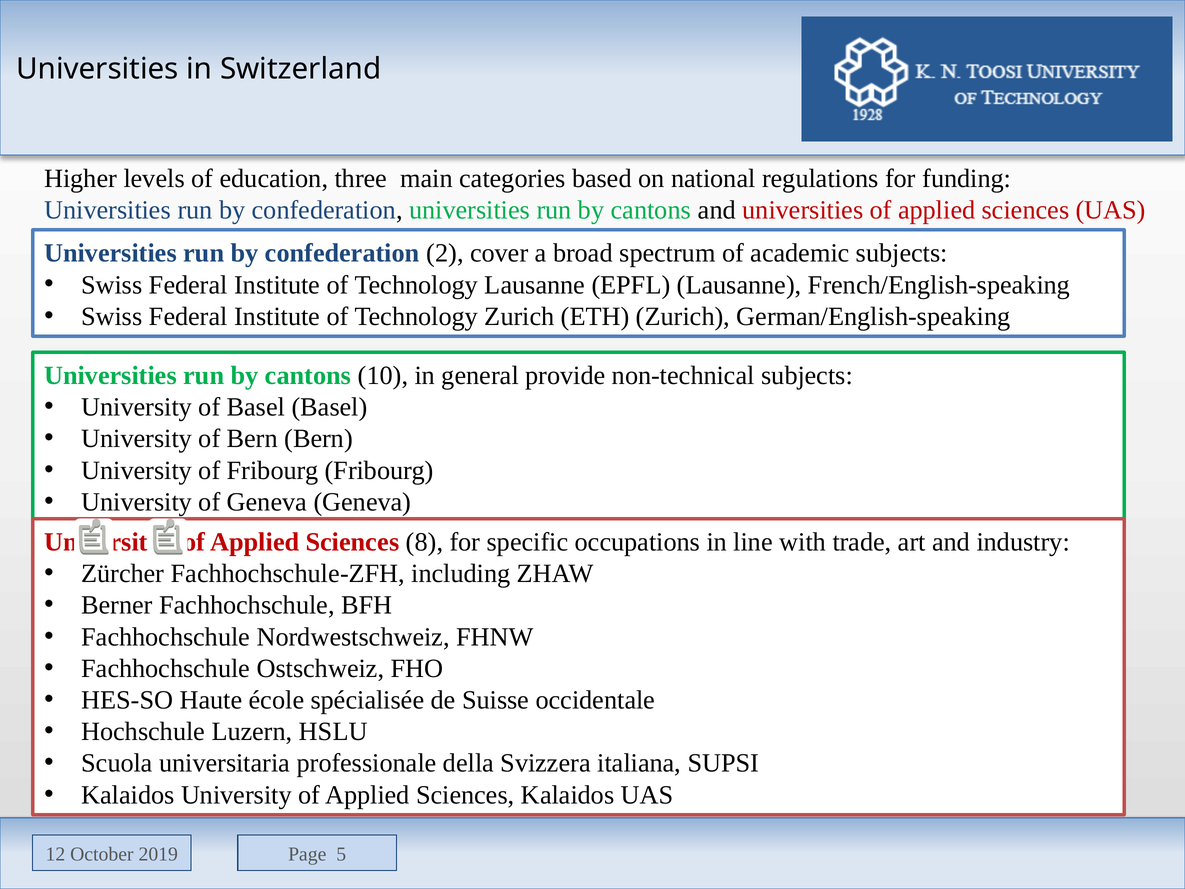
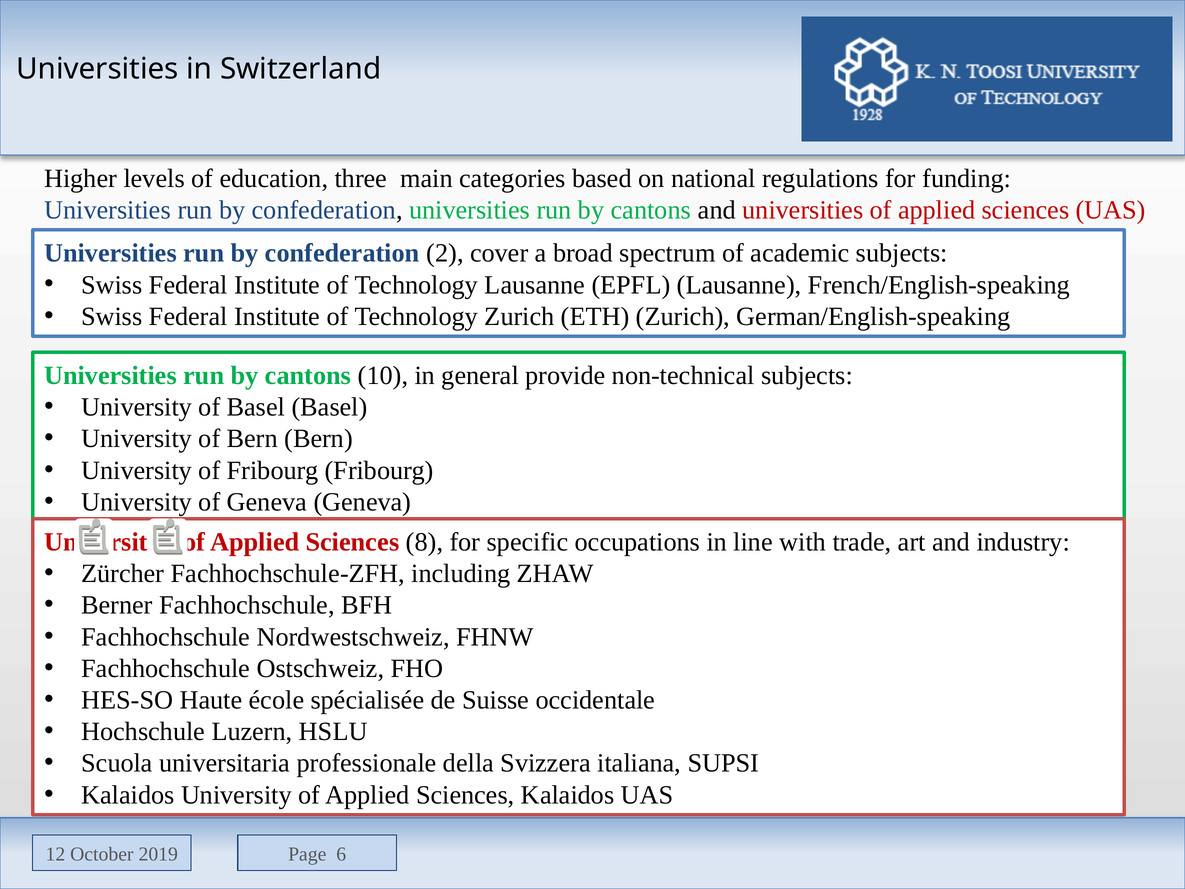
5: 5 -> 6
